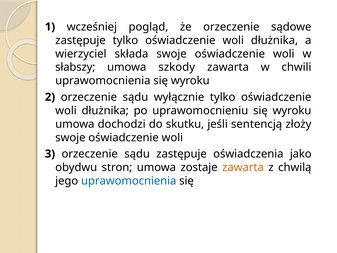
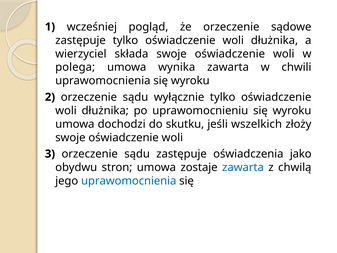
słabszy: słabszy -> polega
szkody: szkody -> wynika
sentencją: sentencją -> wszelkich
zawarta at (243, 167) colour: orange -> blue
